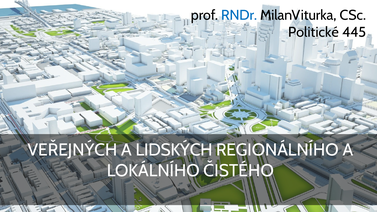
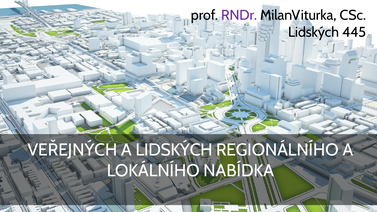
RNDr colour: blue -> purple
Politické at (313, 32): Politické -> Lidských
ČISTÉHO: ČISTÉHO -> NABÍDKA
